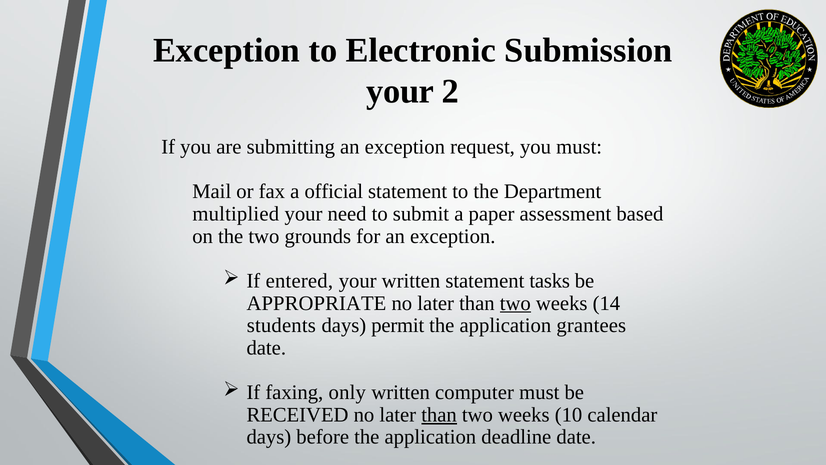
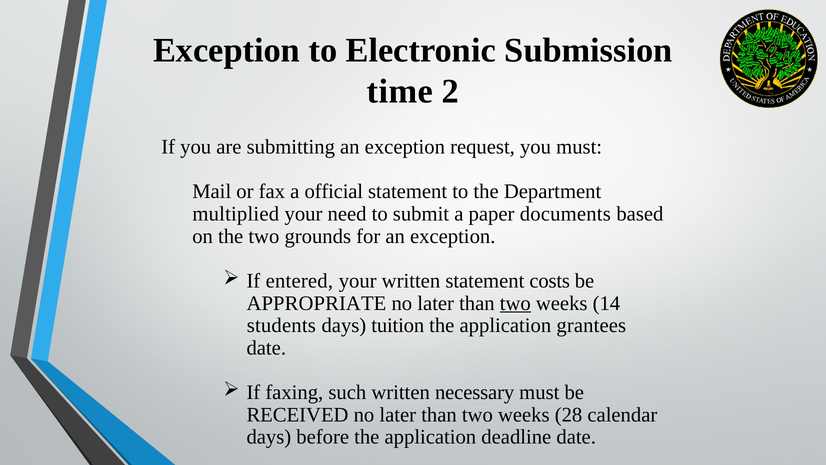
your at (400, 91): your -> time
assessment: assessment -> documents
tasks: tasks -> costs
permit: permit -> tuition
only: only -> such
computer: computer -> necessary
than at (439, 414) underline: present -> none
10: 10 -> 28
